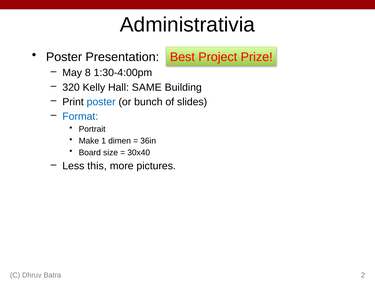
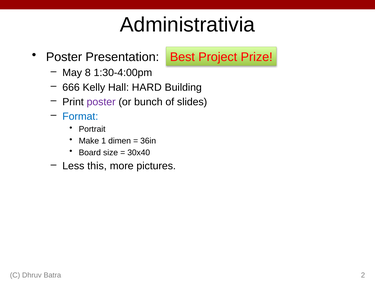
320: 320 -> 666
SAME: SAME -> HARD
poster at (101, 102) colour: blue -> purple
